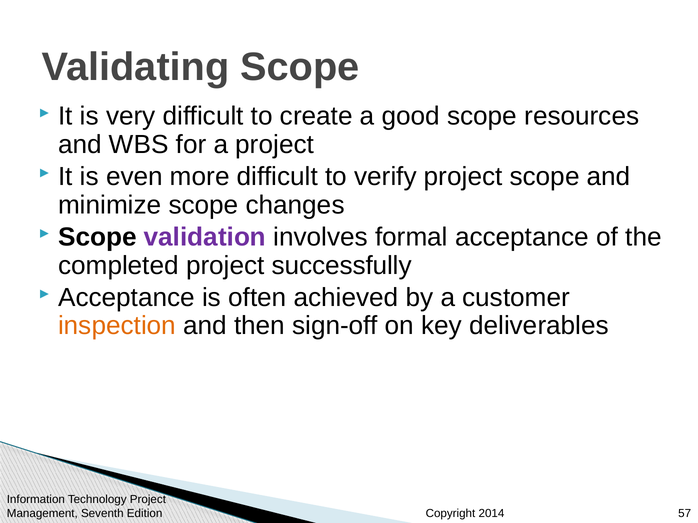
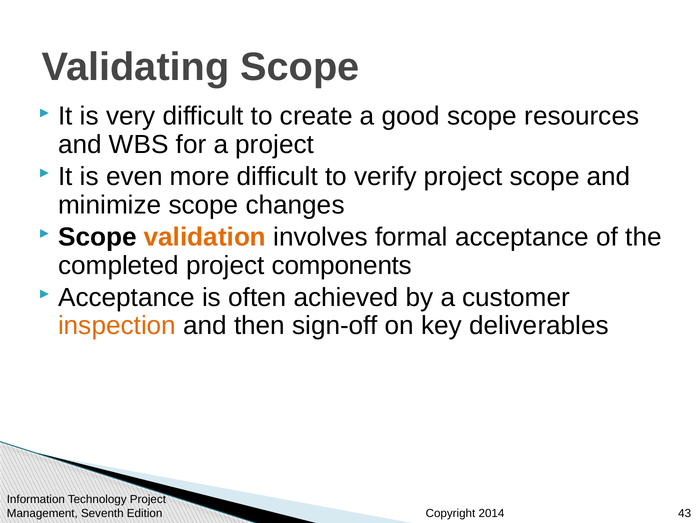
validation colour: purple -> orange
successfully: successfully -> components
57: 57 -> 43
